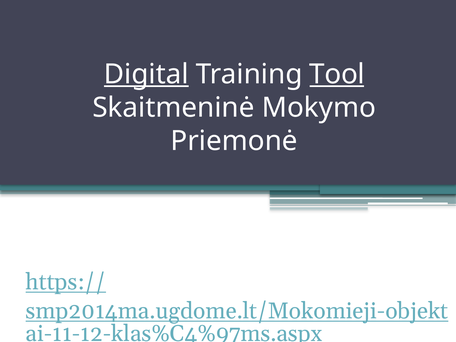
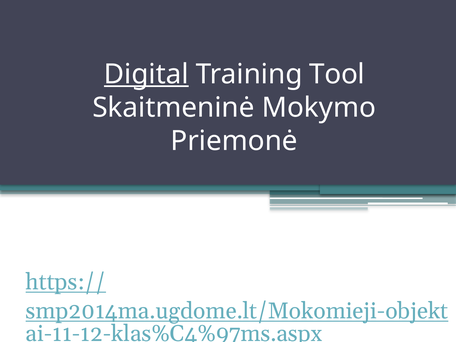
Tool underline: present -> none
